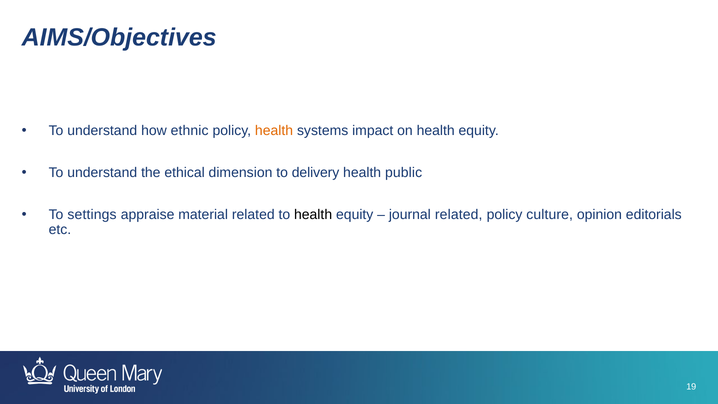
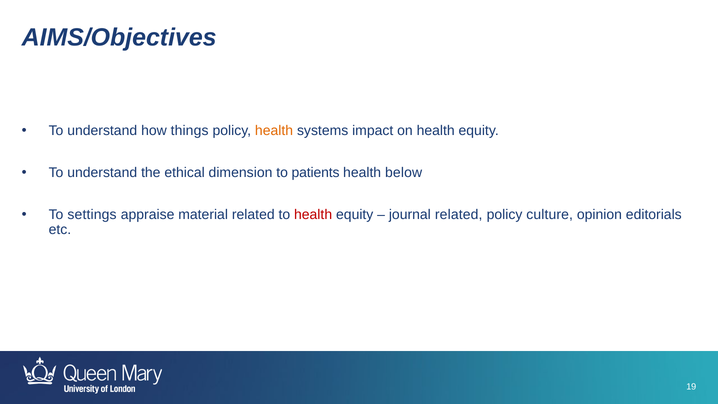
ethnic: ethnic -> things
delivery: delivery -> patients
public: public -> below
health at (313, 215) colour: black -> red
